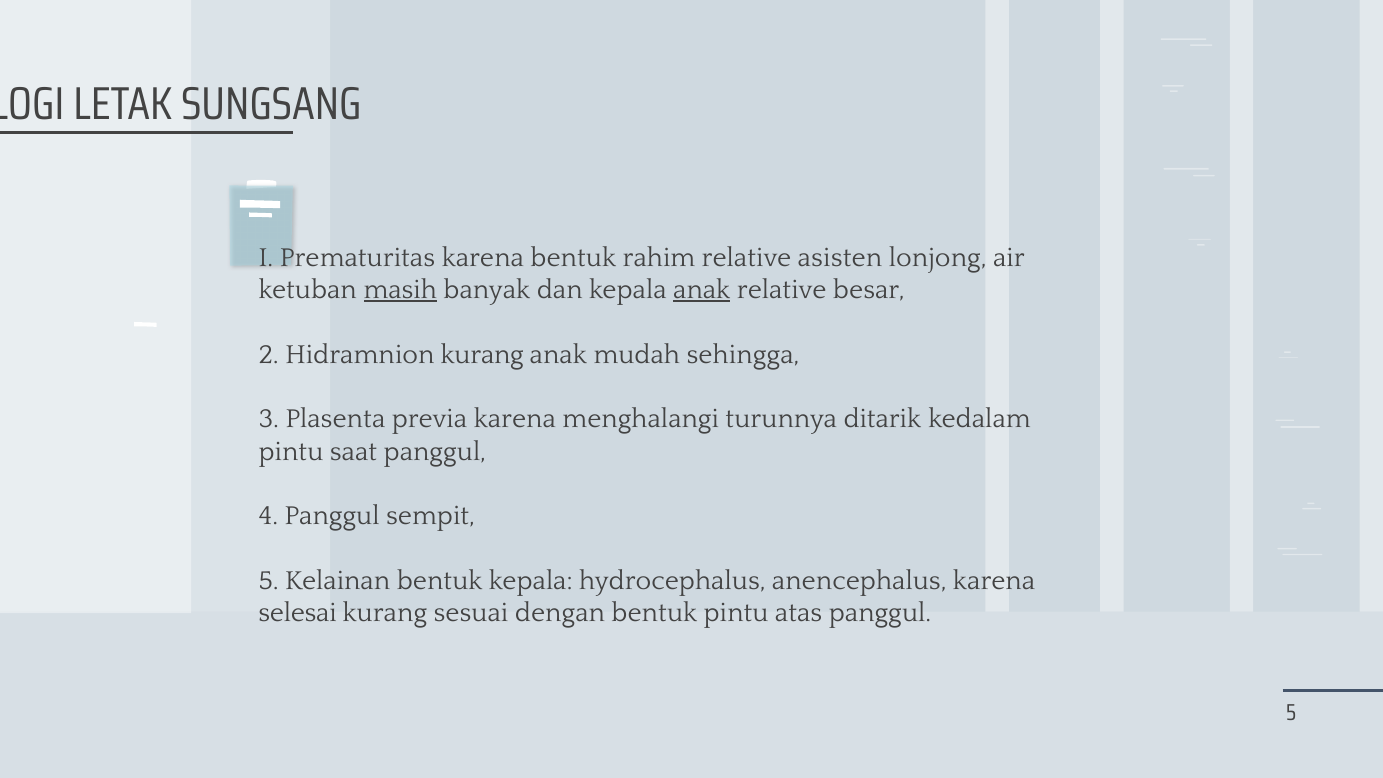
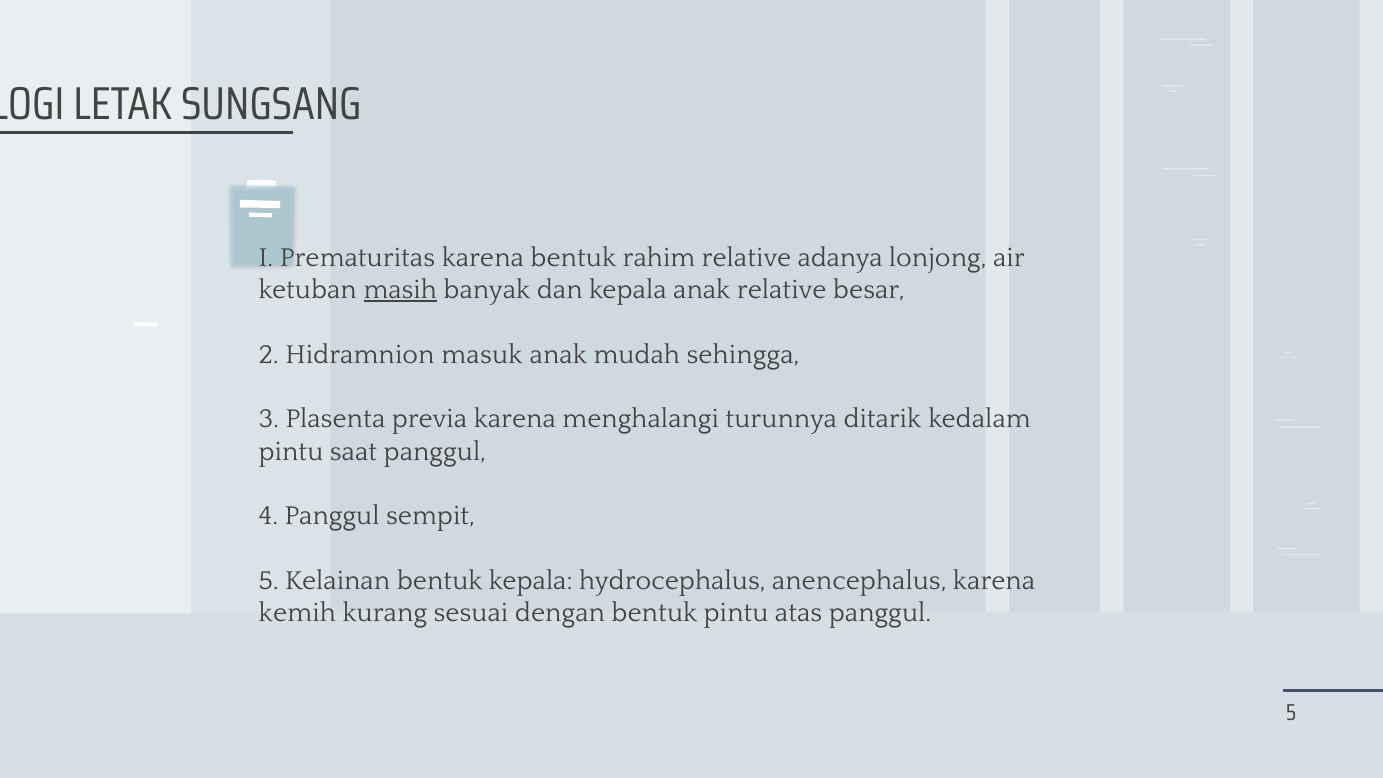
asisten: asisten -> adanya
anak at (702, 290) underline: present -> none
Hidramnion kurang: kurang -> masuk
selesai: selesai -> kemih
